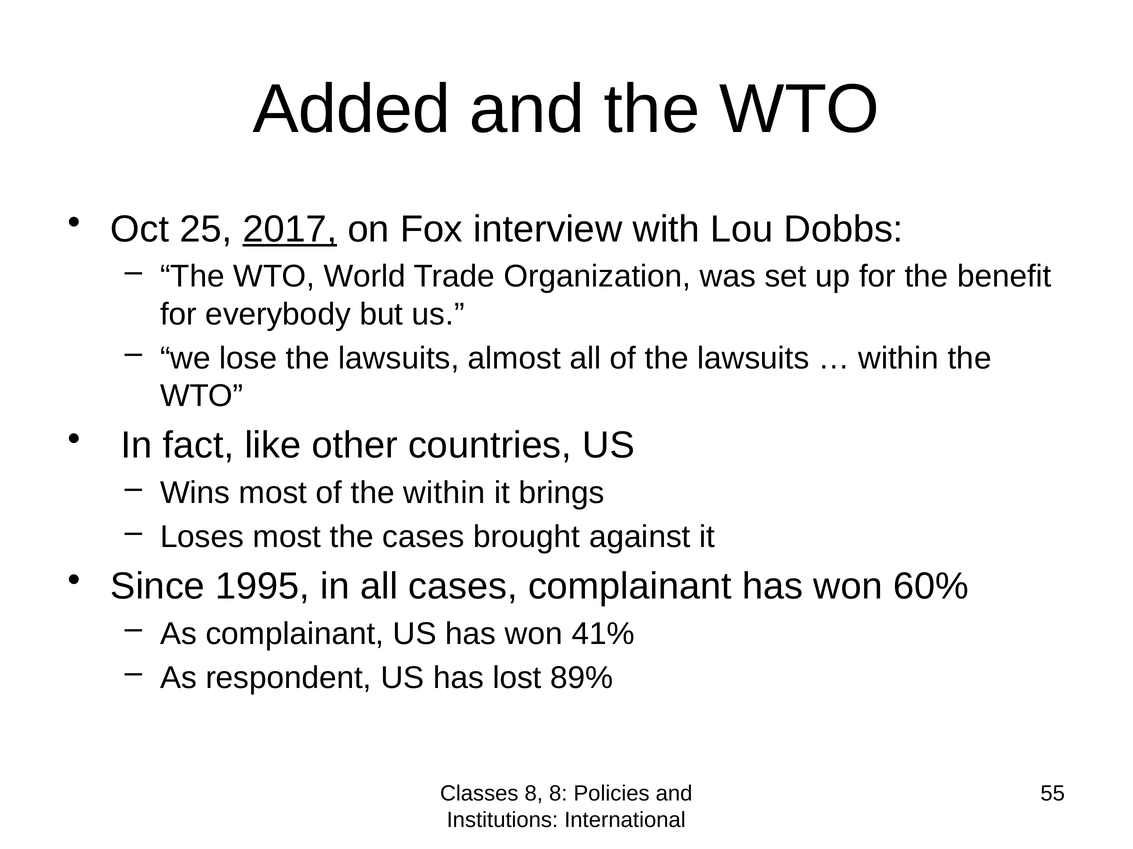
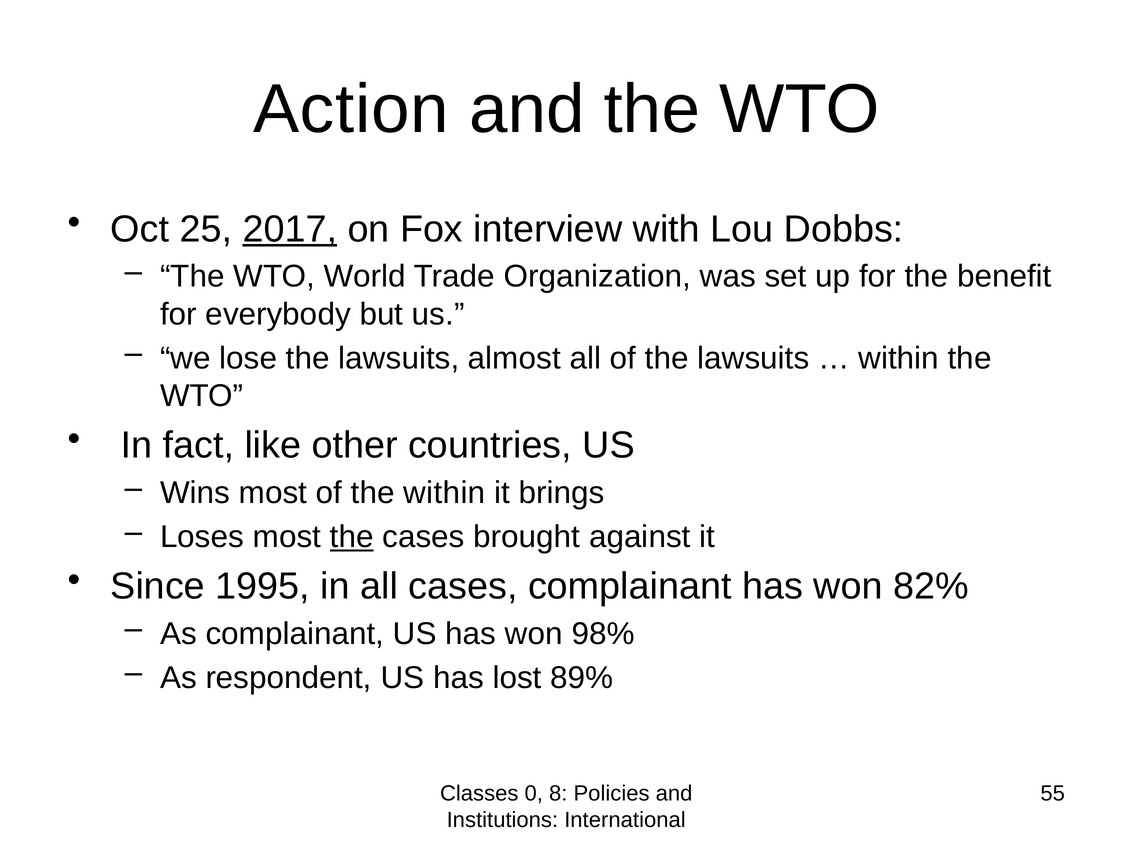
Added: Added -> Action
the at (352, 537) underline: none -> present
60%: 60% -> 82%
41%: 41% -> 98%
Classes 8: 8 -> 0
